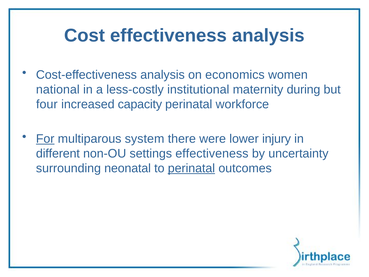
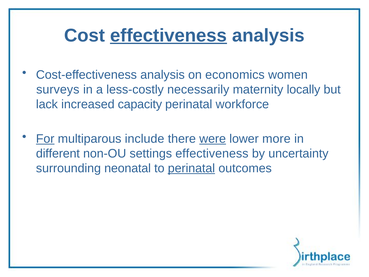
effectiveness at (169, 35) underline: none -> present
national: national -> surveys
institutional: institutional -> necessarily
during: during -> locally
four: four -> lack
system: system -> include
were underline: none -> present
injury: injury -> more
